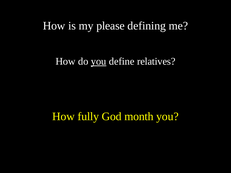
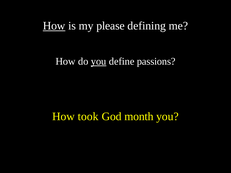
How at (54, 26) underline: none -> present
relatives: relatives -> passions
fully: fully -> took
